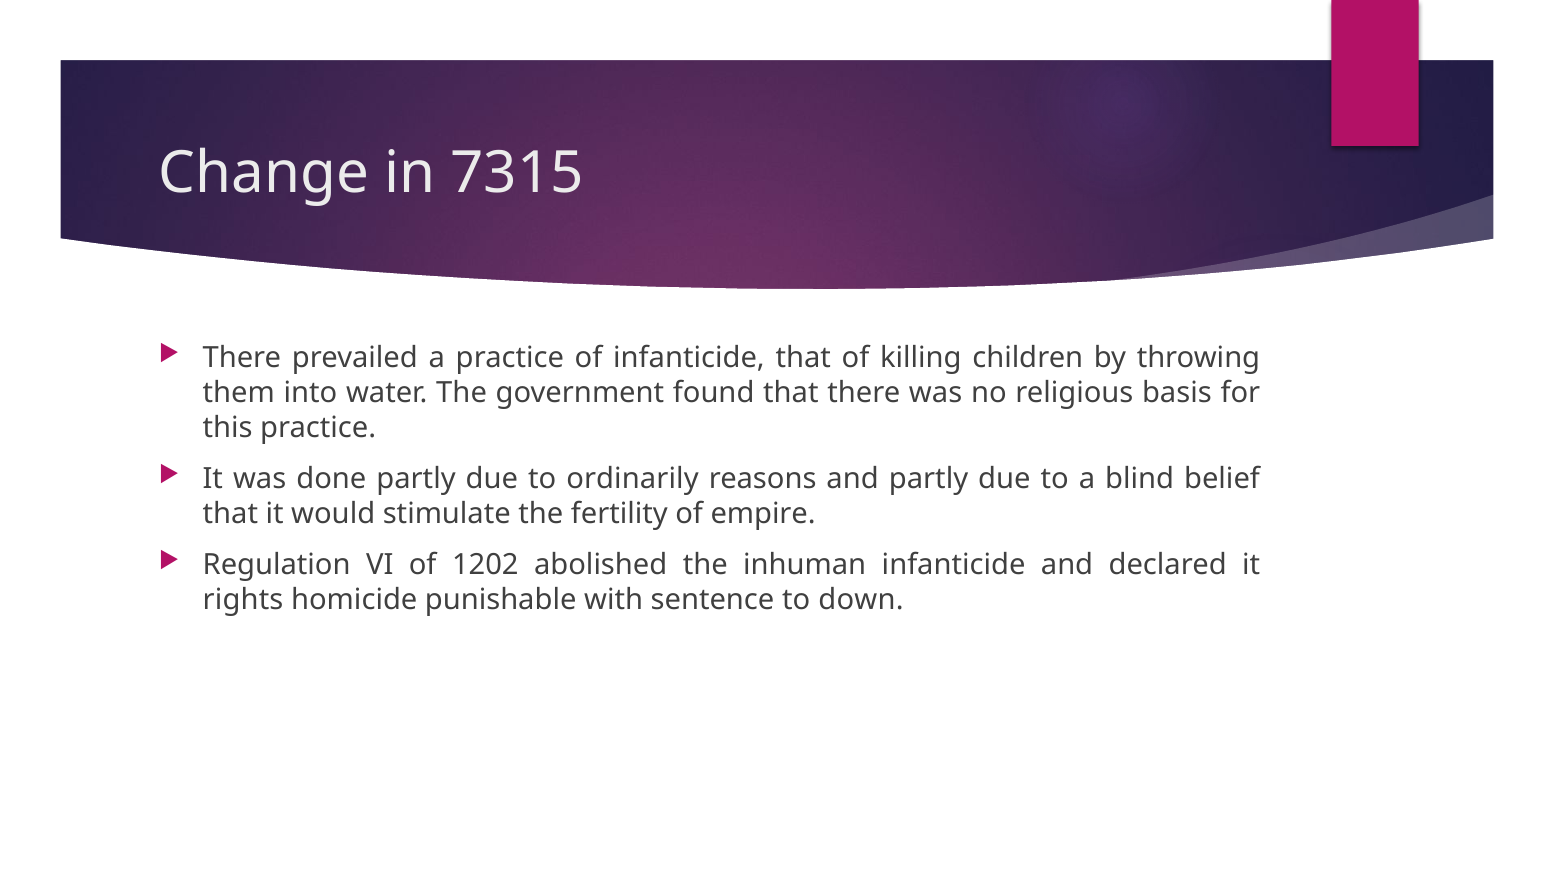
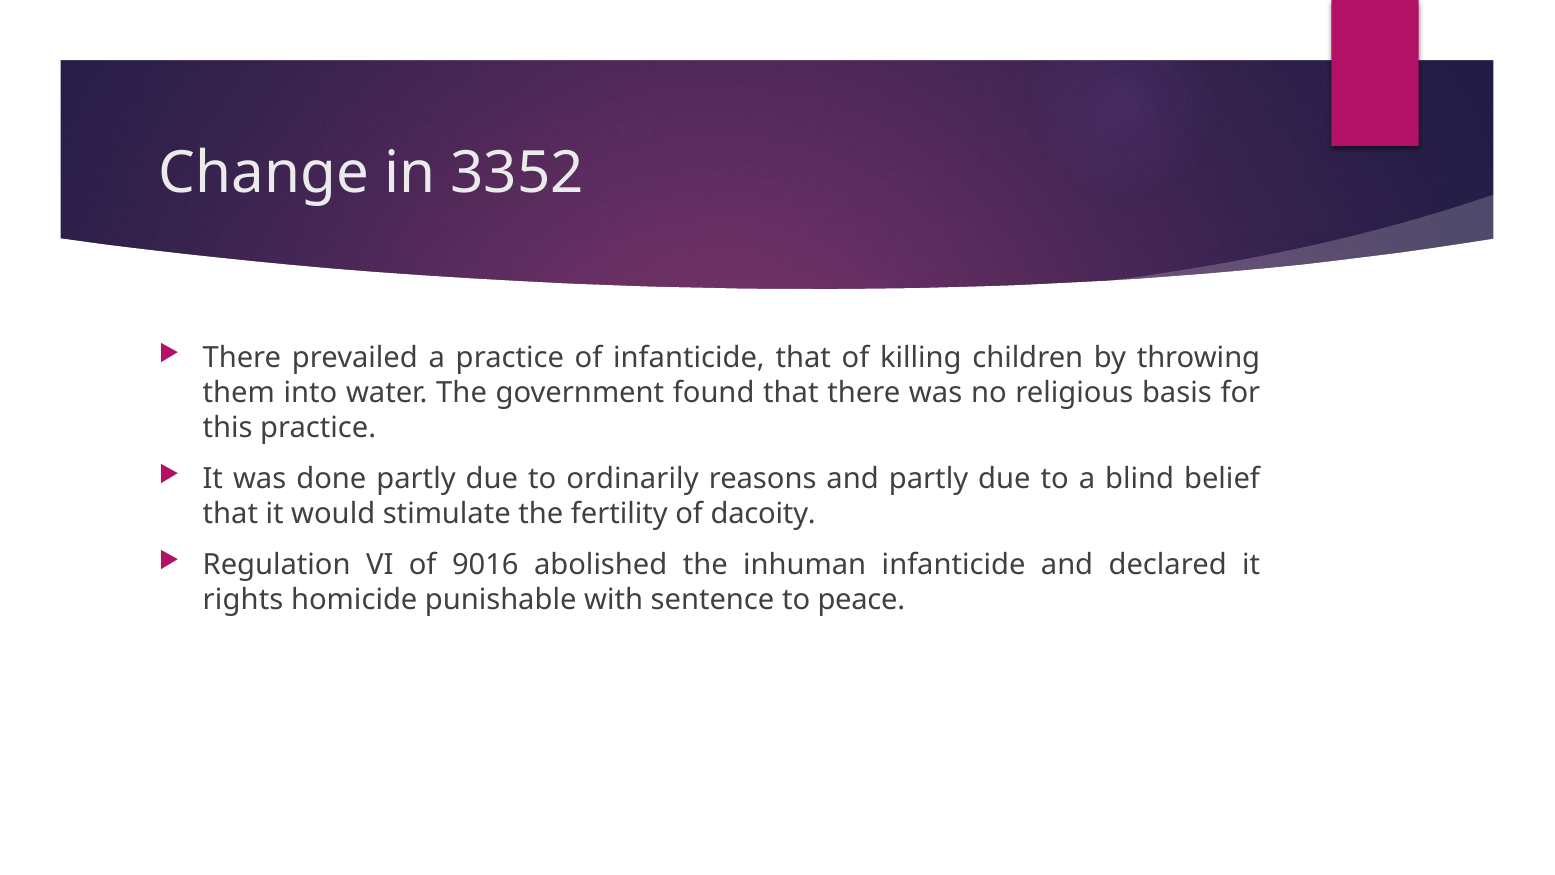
7315: 7315 -> 3352
empire: empire -> dacoity
1202: 1202 -> 9016
down: down -> peace
